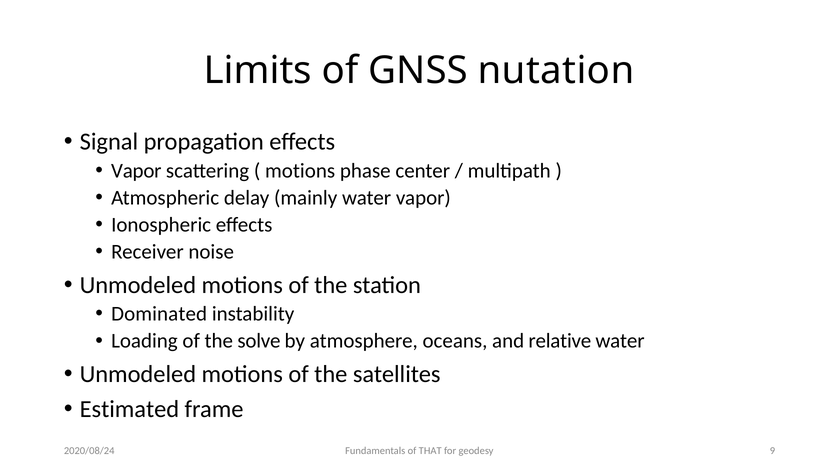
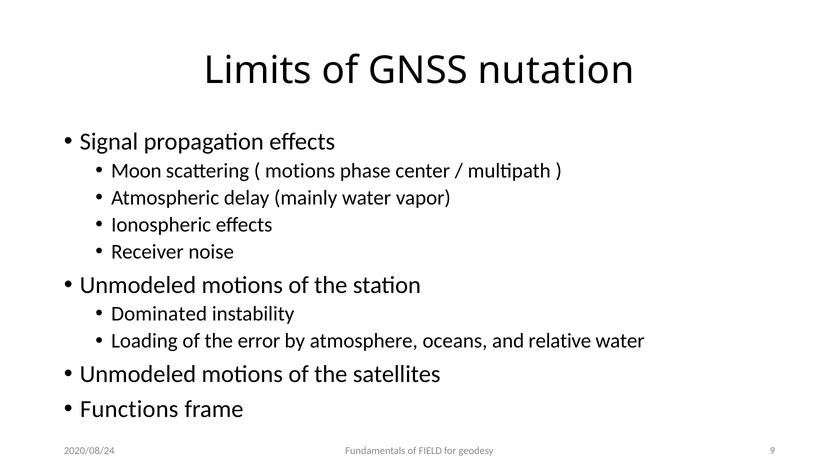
Vapor at (136, 171): Vapor -> Moon
solve: solve -> error
Estimated: Estimated -> Functions
THAT: THAT -> FIELD
